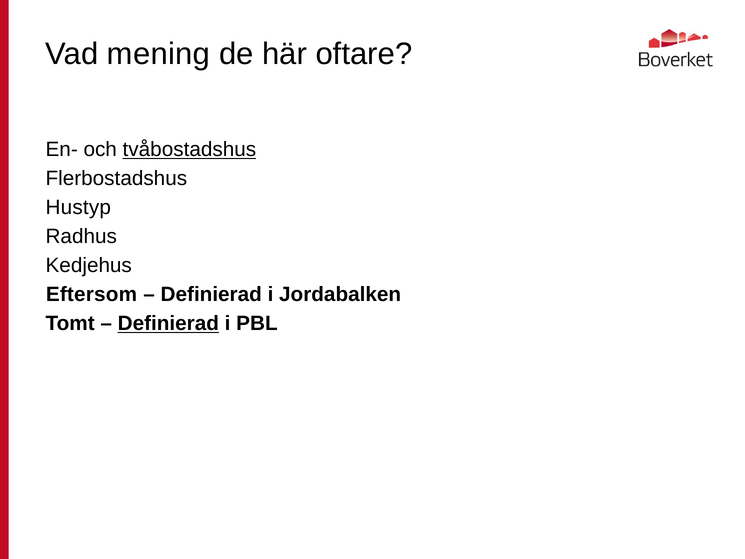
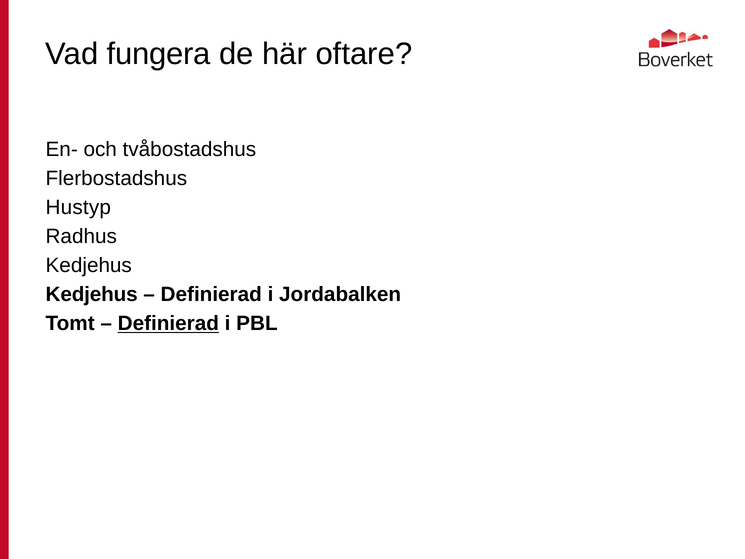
mening: mening -> fungera
tvåbostadshus underline: present -> none
Eftersom at (91, 294): Eftersom -> Kedjehus
